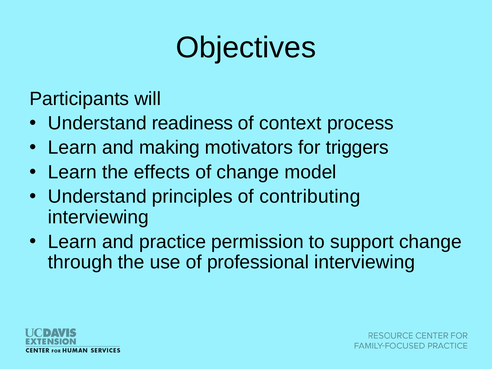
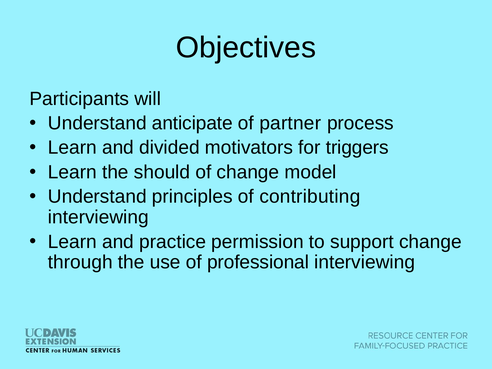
readiness: readiness -> anticipate
context: context -> partner
making: making -> divided
effects: effects -> should
